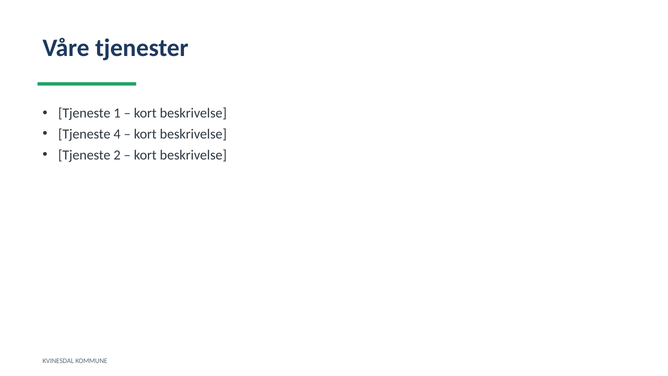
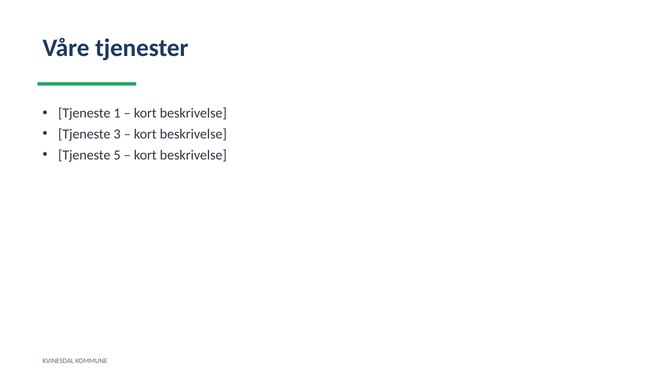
4: 4 -> 3
2: 2 -> 5
